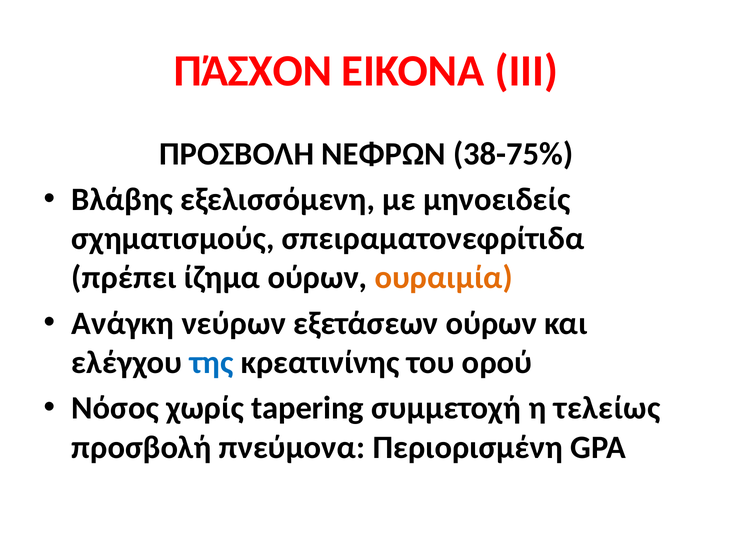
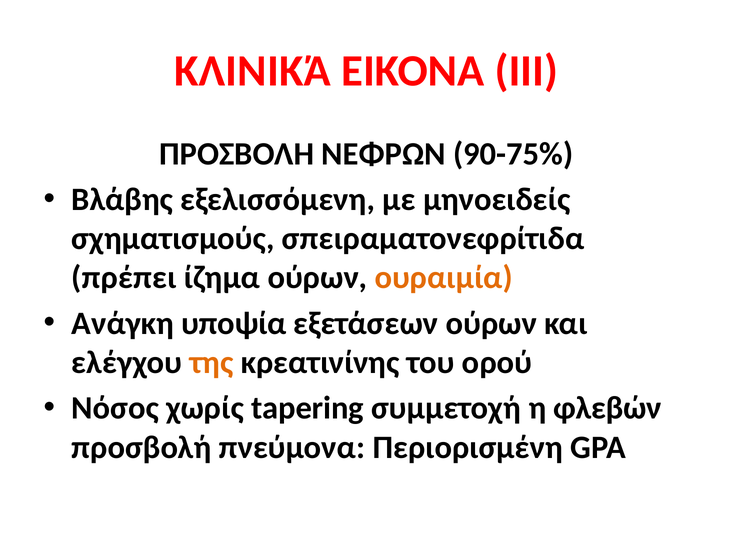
ΠΆΣΧΟΝ: ΠΆΣΧΟΝ -> ΚΛΙΝΙΚΆ
38-75%: 38-75% -> 90-75%
νεύρων: νεύρων -> υποψία
της colour: blue -> orange
τελείως: τελείως -> φλεβών
